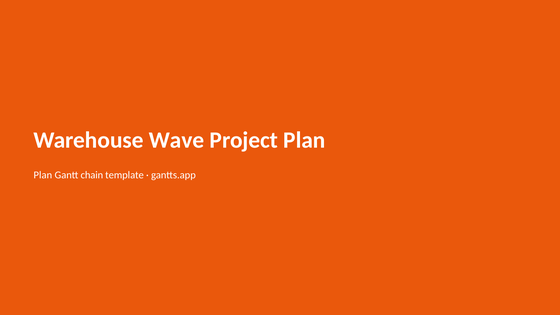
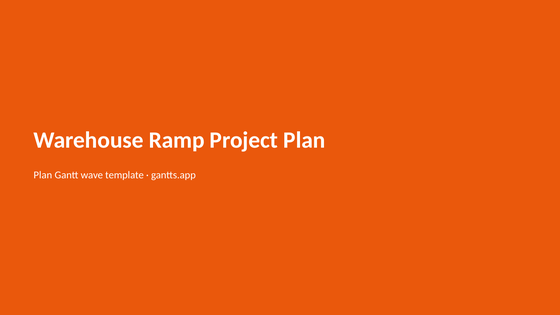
Wave: Wave -> Ramp
chain: chain -> wave
